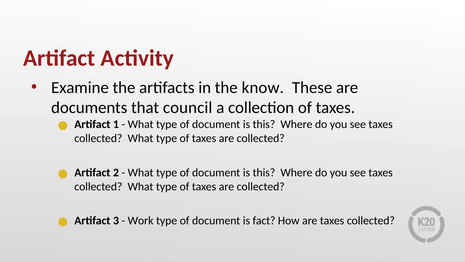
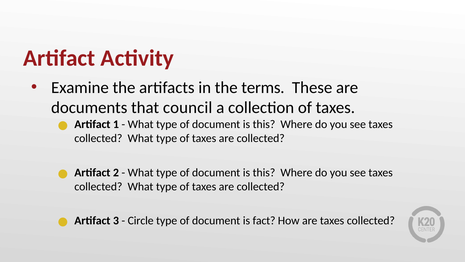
know: know -> terms
Work: Work -> Circle
